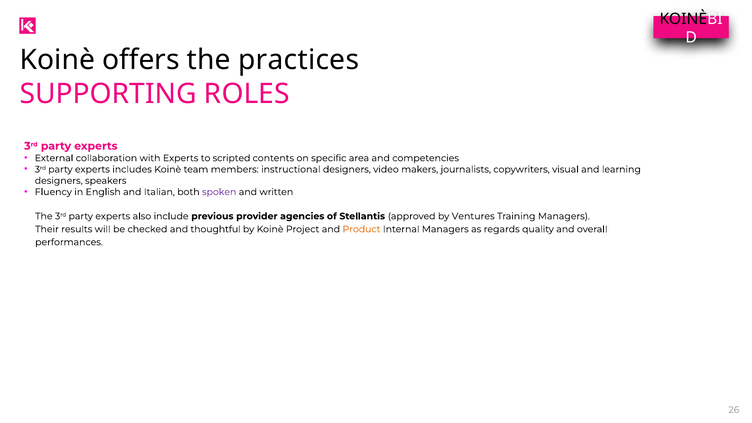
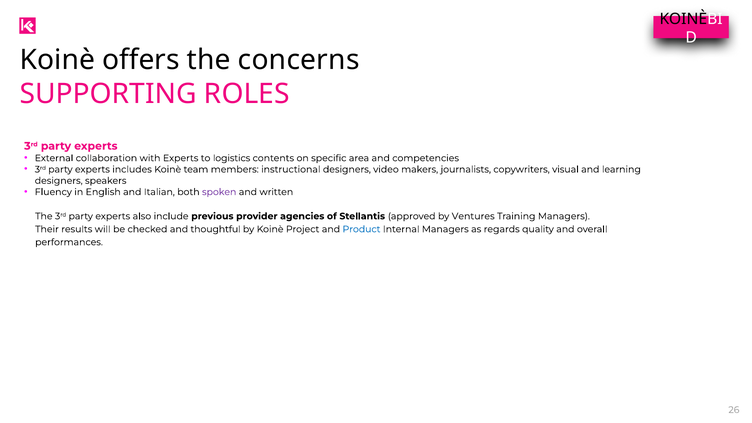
practices: practices -> concerns
scripted: scripted -> logistics
Product colour: orange -> blue
